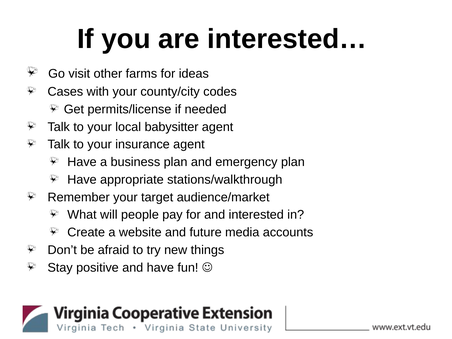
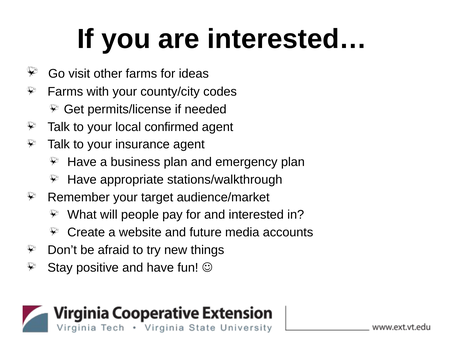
Cases at (65, 92): Cases -> Farms
babysitter: babysitter -> confirmed
